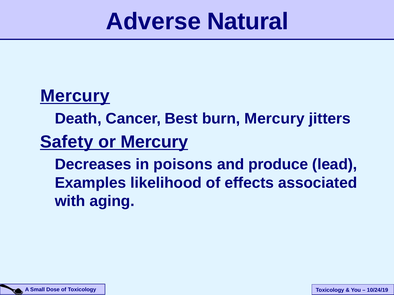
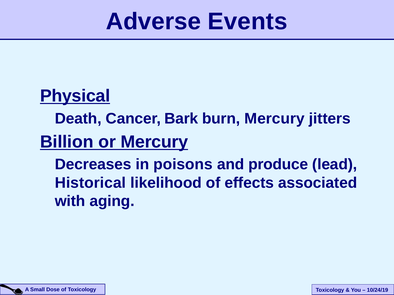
Natural: Natural -> Events
Mercury at (75, 96): Mercury -> Physical
Best: Best -> Bark
Safety: Safety -> Billion
Examples: Examples -> Historical
